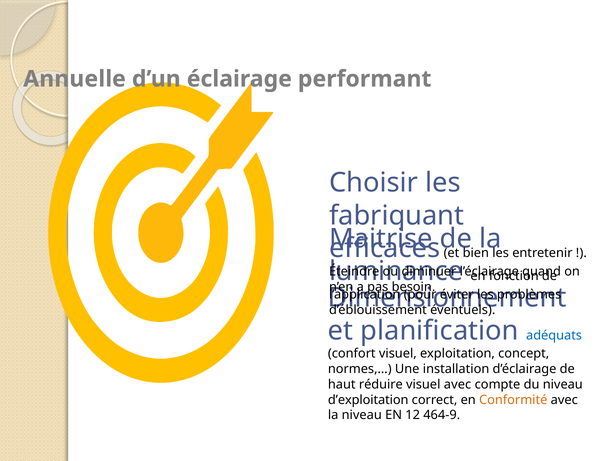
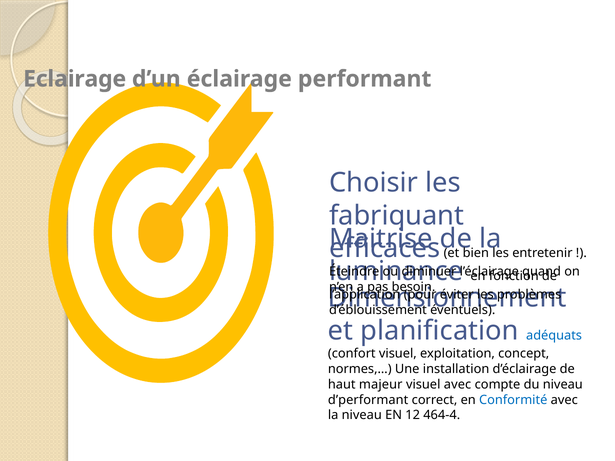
Annuelle: Annuelle -> Eclairage
réduire: réduire -> majeur
d’exploitation: d’exploitation -> d’performant
Conformité colour: orange -> blue
464-9: 464-9 -> 464-4
